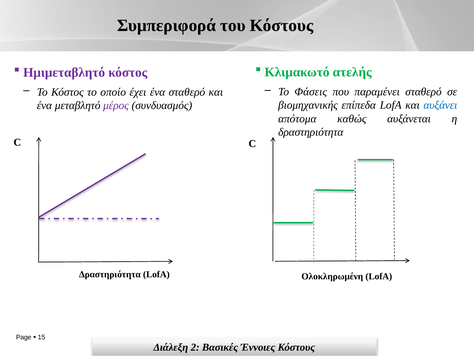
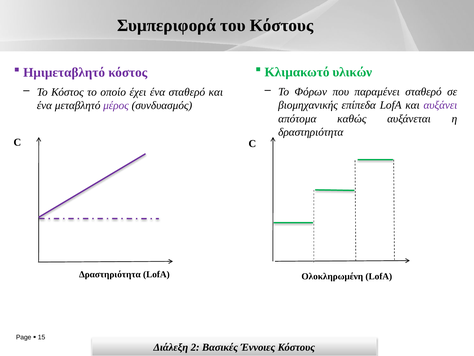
ατελής: ατελής -> υλικών
Φάσεις: Φάσεις -> Φόρων
αυξάνει colour: blue -> purple
